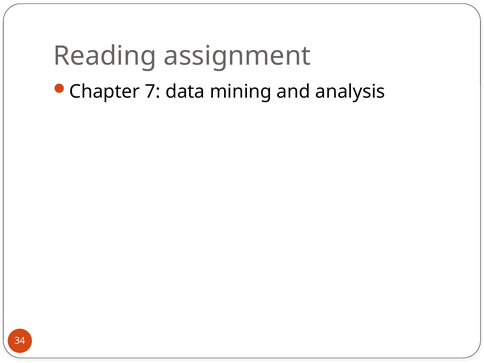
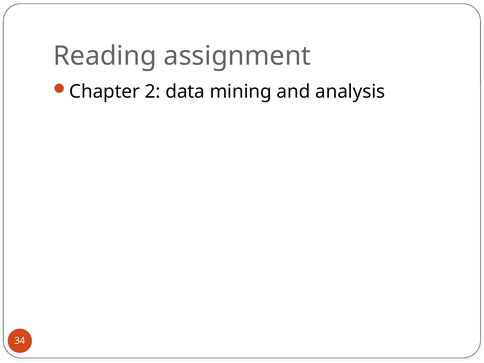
7: 7 -> 2
